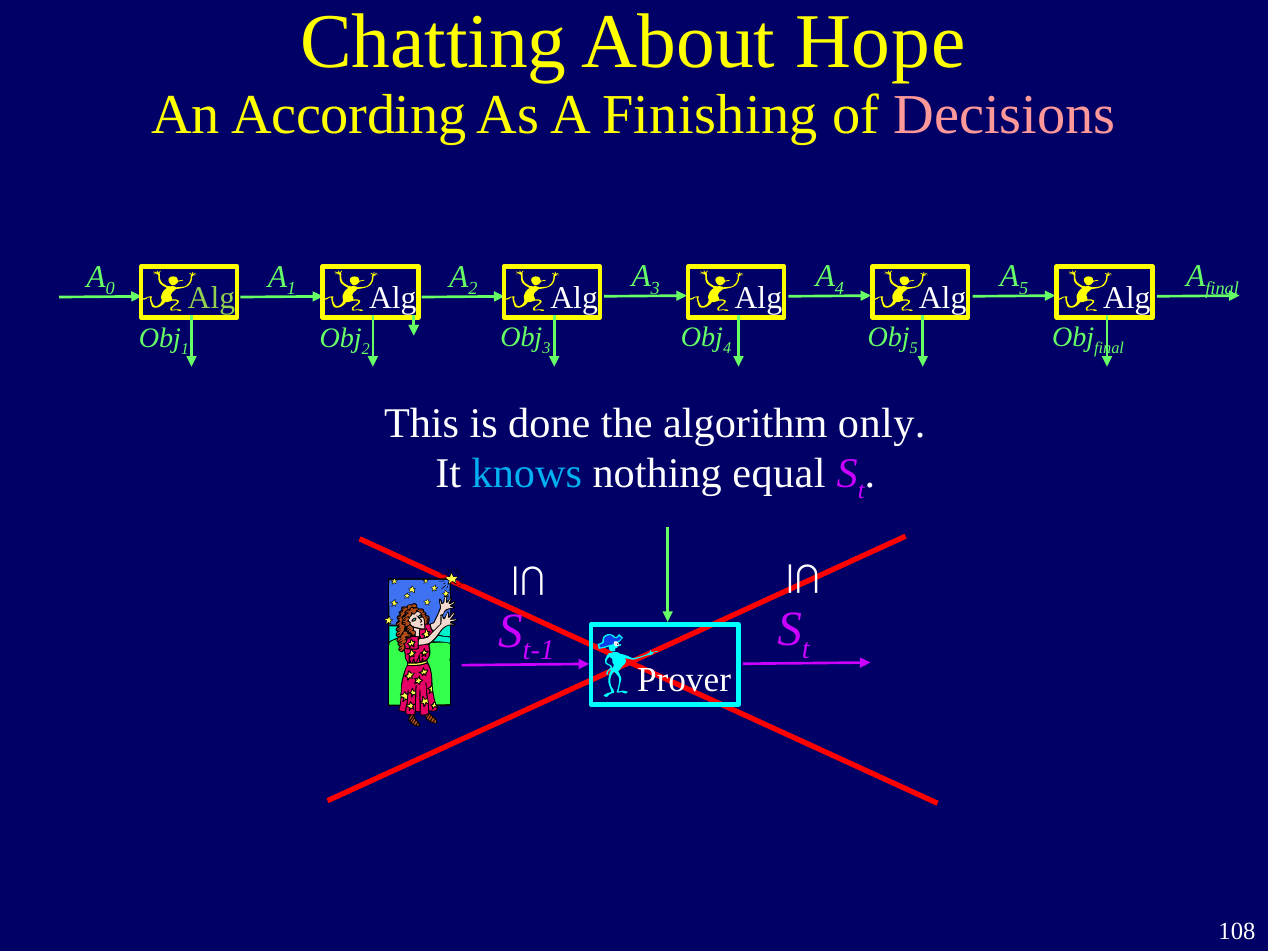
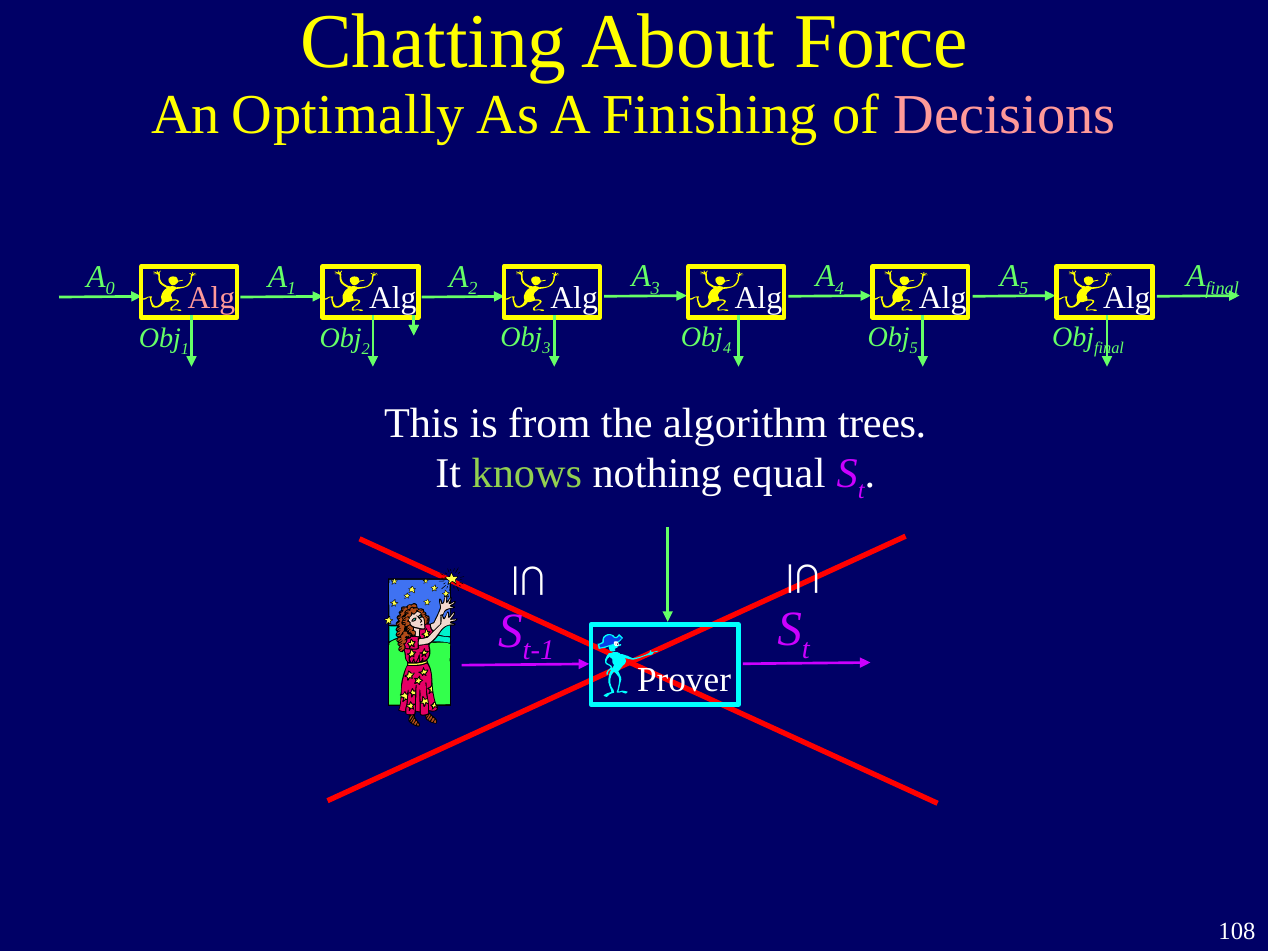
Hope: Hope -> Force
According: According -> Optimally
Alg at (211, 298) colour: light green -> pink
done: done -> from
only: only -> trees
knows colour: light blue -> light green
